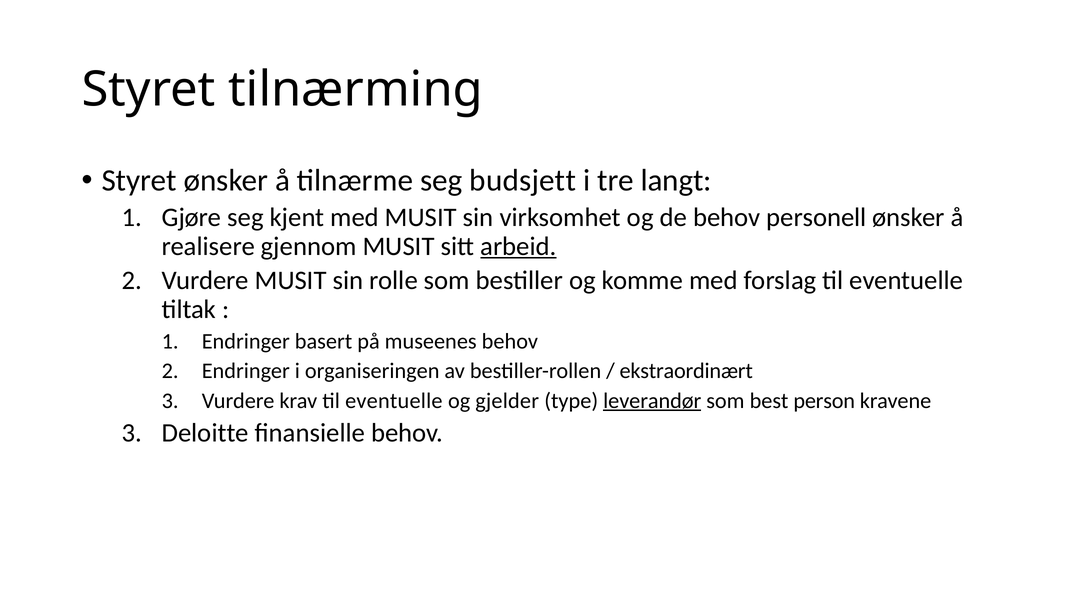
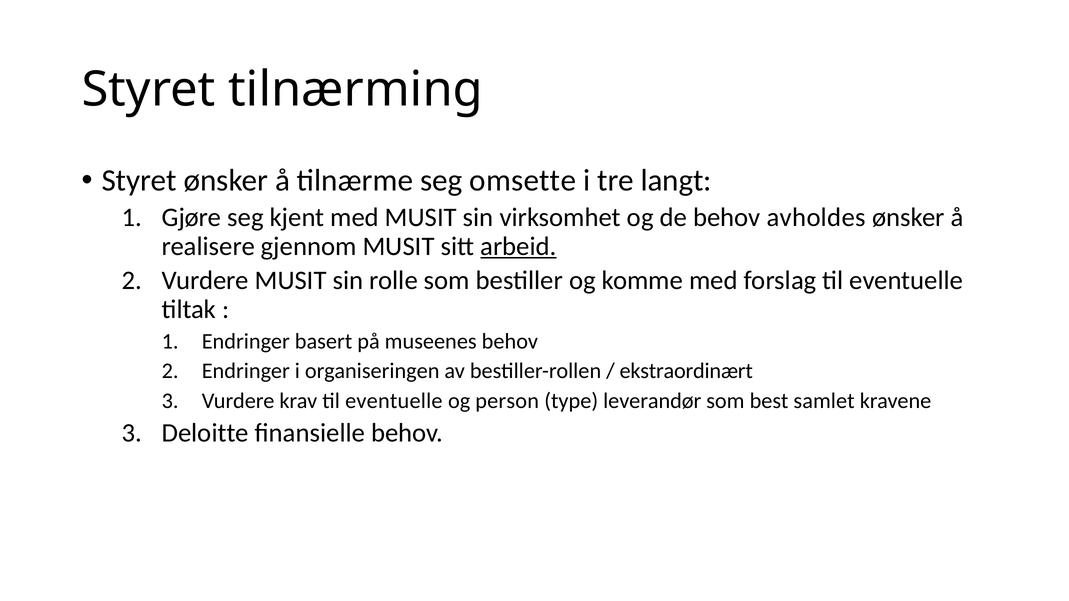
budsjett: budsjett -> omsette
personell: personell -> avholdes
gjelder: gjelder -> person
leverandør underline: present -> none
person: person -> samlet
